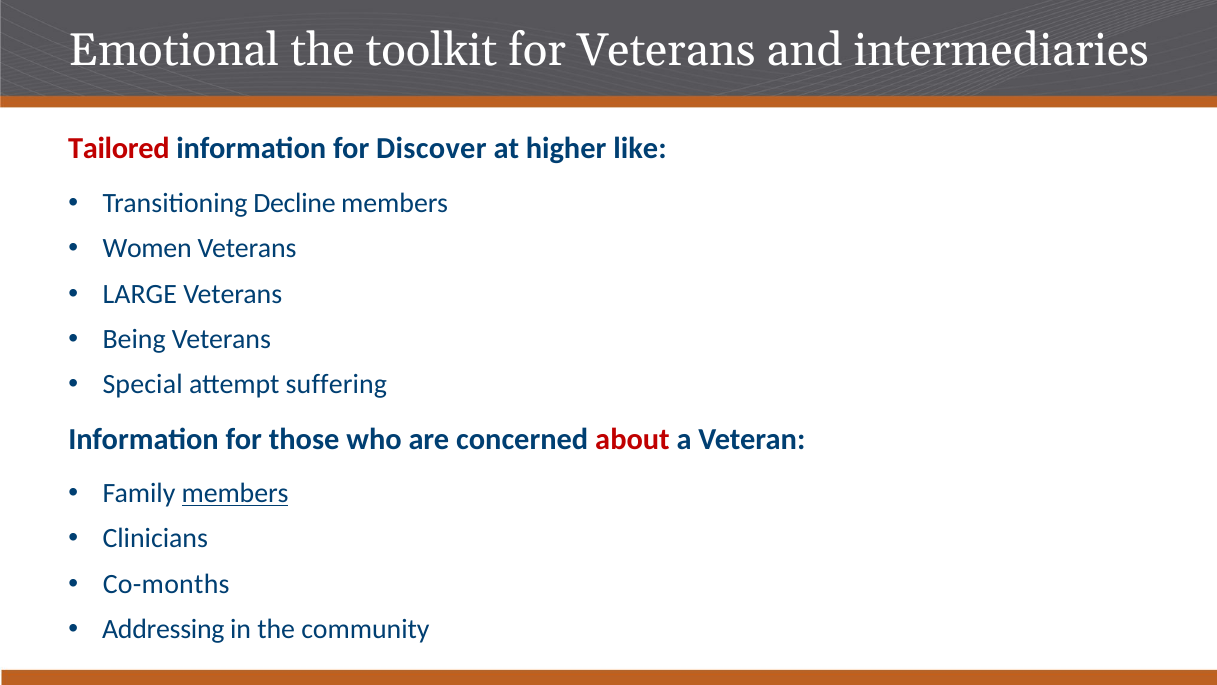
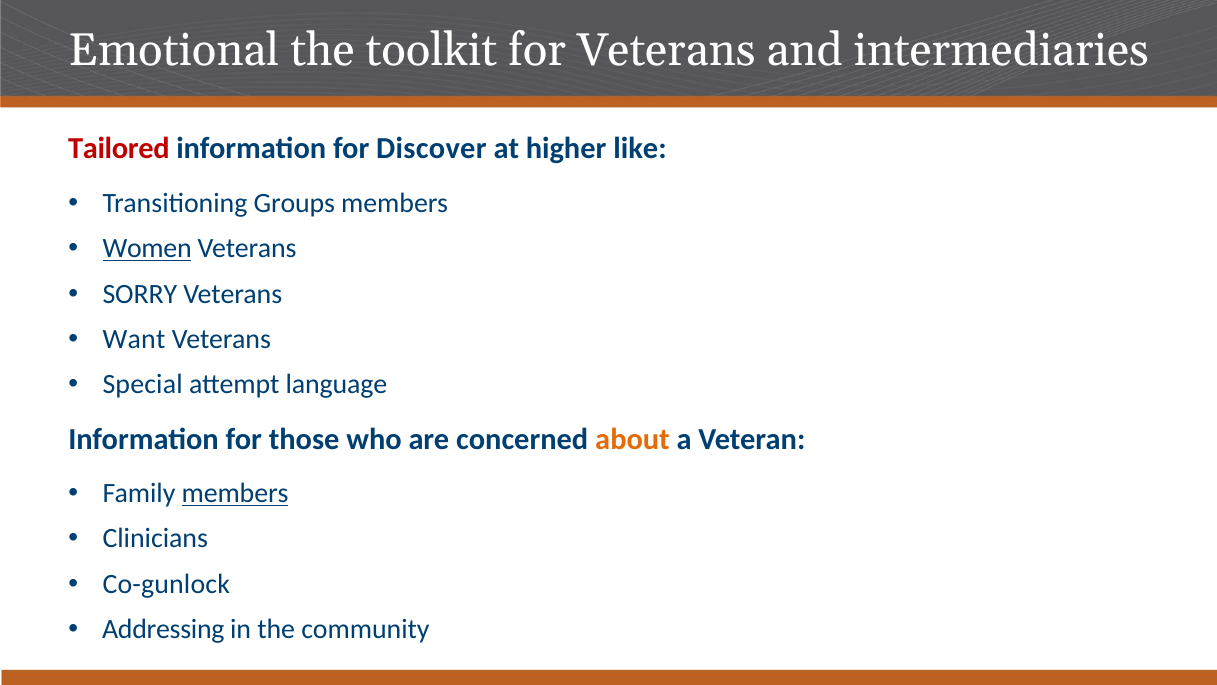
Decline: Decline -> Groups
Women underline: none -> present
LARGE: LARGE -> SORRY
Being: Being -> Want
suffering: suffering -> language
about colour: red -> orange
Co-months: Co-months -> Co-gunlock
